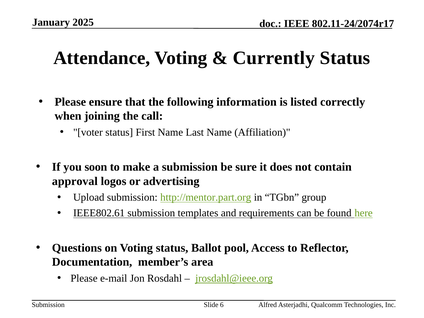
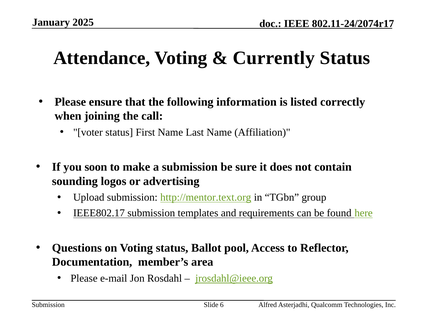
approval: approval -> sounding
http://mentor.part.org: http://mentor.part.org -> http://mentor.text.org
IEEE802.61: IEEE802.61 -> IEEE802.17
